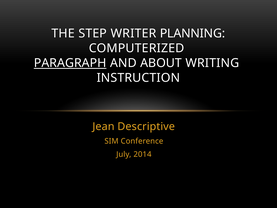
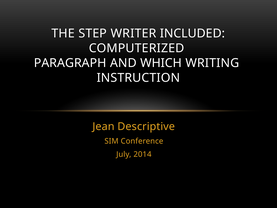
PLANNING: PLANNING -> INCLUDED
PARAGRAPH underline: present -> none
ABOUT: ABOUT -> WHICH
